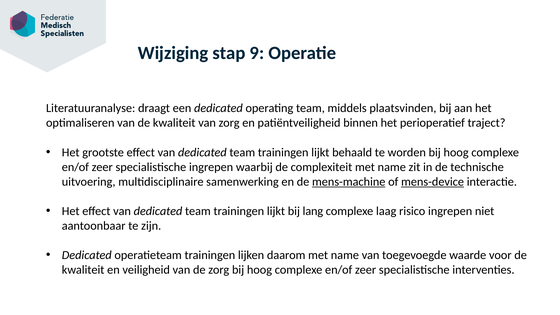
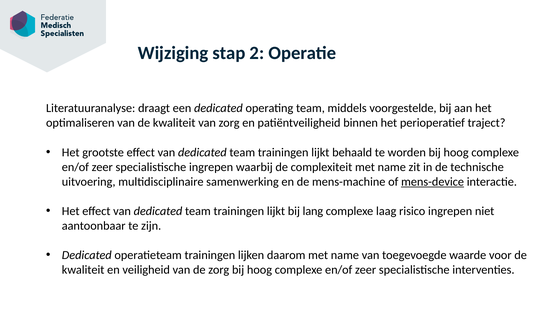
9: 9 -> 2
plaatsvinden: plaatsvinden -> voorgestelde
mens-machine underline: present -> none
